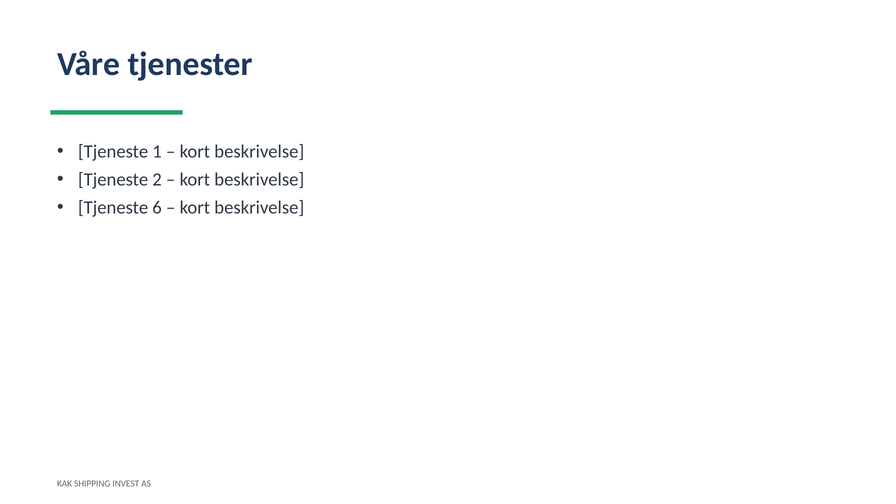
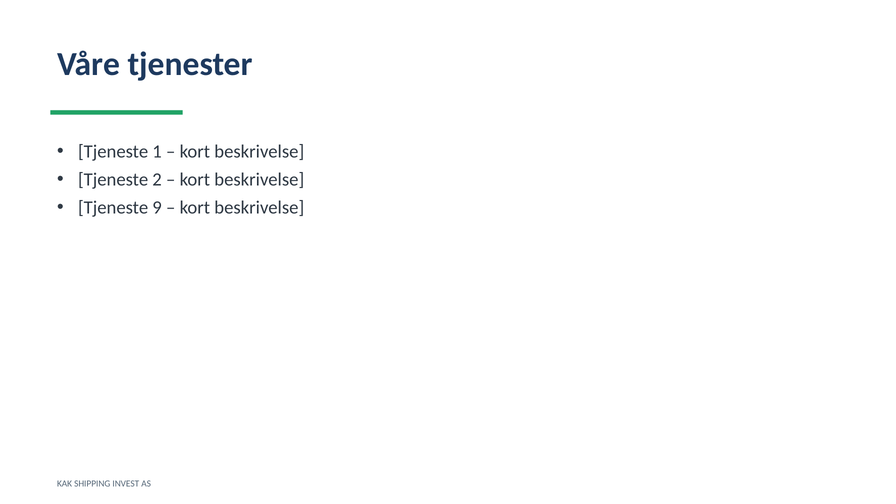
6: 6 -> 9
